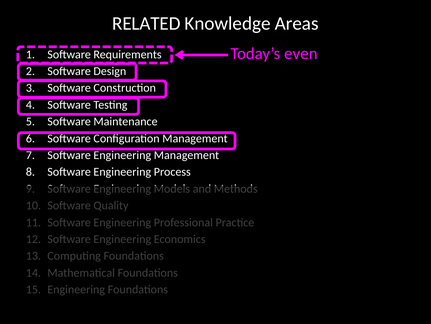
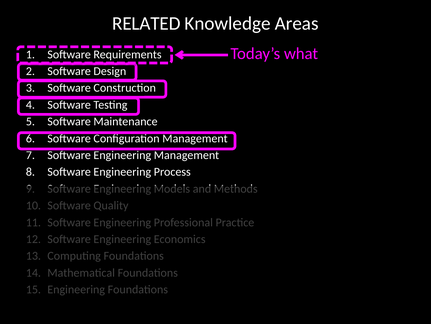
even: even -> what
